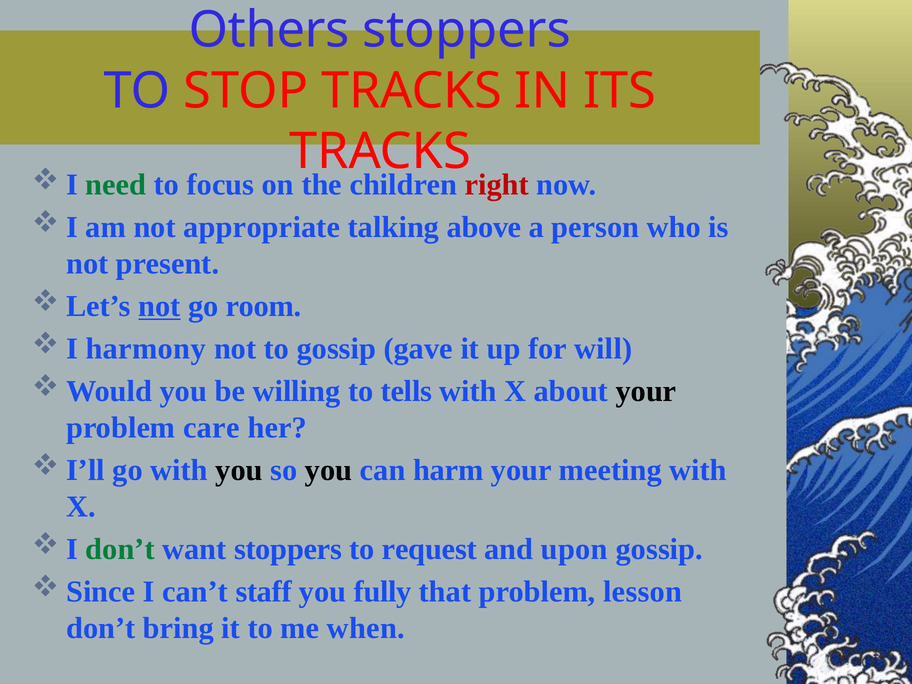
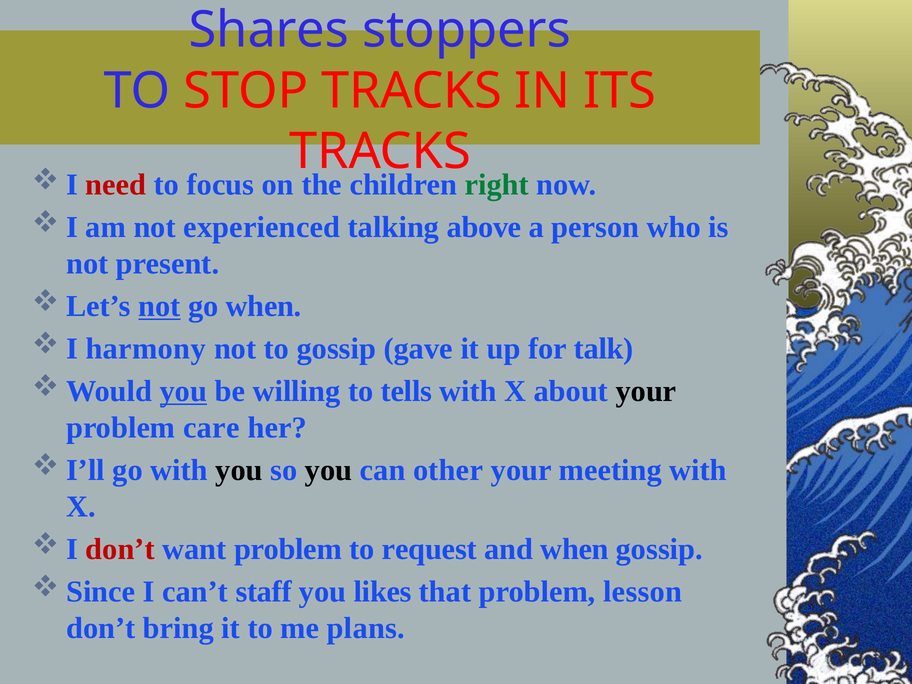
Others: Others -> Shares
need colour: green -> red
right colour: red -> green
appropriate: appropriate -> experienced
go room: room -> when
will: will -> talk
you at (183, 391) underline: none -> present
harm: harm -> other
don’t at (120, 549) colour: green -> red
want stoppers: stoppers -> problem
and upon: upon -> when
fully: fully -> likes
when: when -> plans
